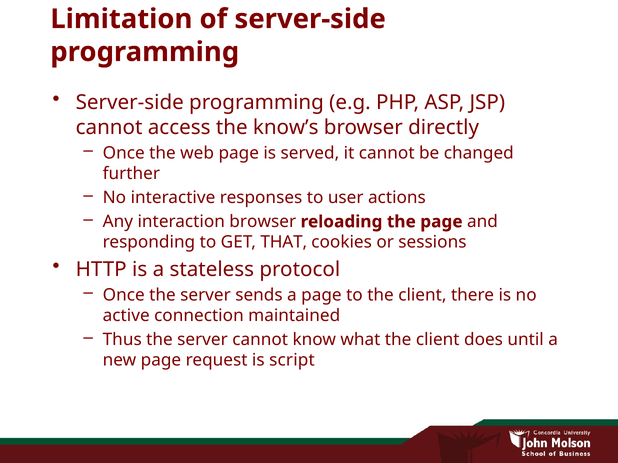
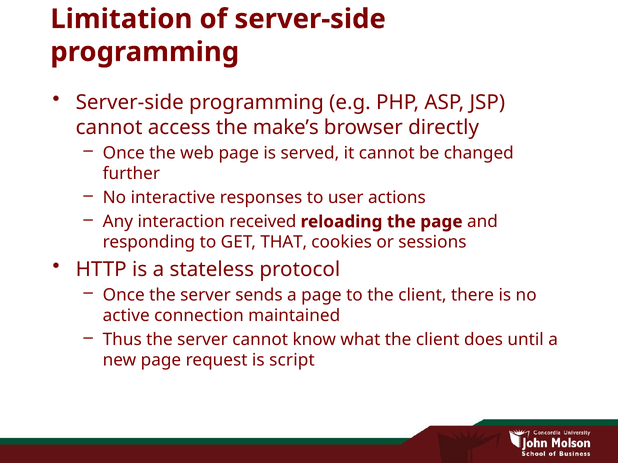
know’s: know’s -> make’s
interaction browser: browser -> received
